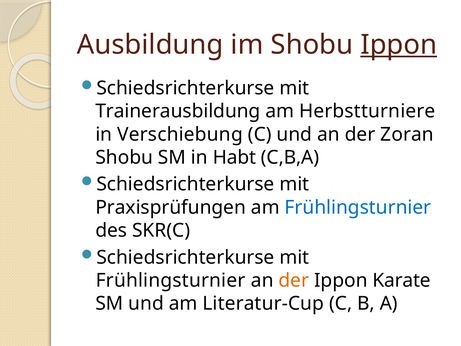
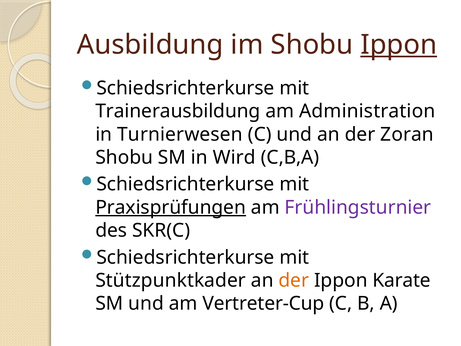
Herbstturniere: Herbstturniere -> Administration
Verschiebung: Verschiebung -> Turnierwesen
Habt: Habt -> Wird
Praxisprüfungen underline: none -> present
Frühlingsturnier at (358, 207) colour: blue -> purple
Frühlingsturnier at (171, 280): Frühlingsturnier -> Stützpunktkader
Literatur-Cup: Literatur-Cup -> Vertreter-Cup
